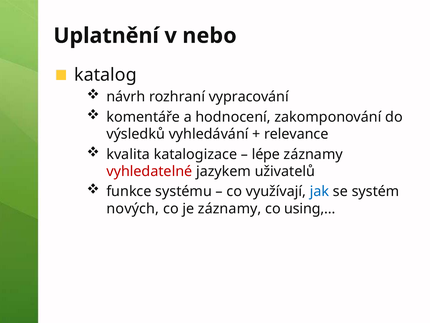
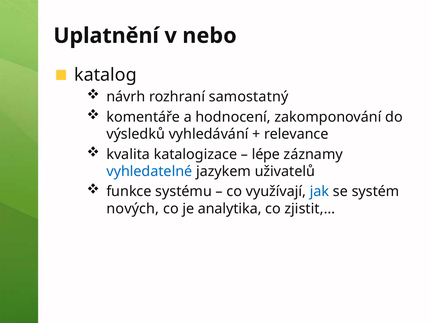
vypracování: vypracování -> samostatný
vyhledatelné colour: red -> blue
je záznamy: záznamy -> analytika
using,…: using,… -> zjistit,…
